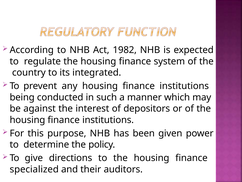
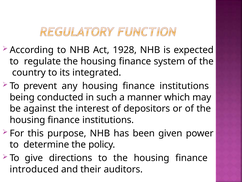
1982: 1982 -> 1928
specialized: specialized -> introduced
